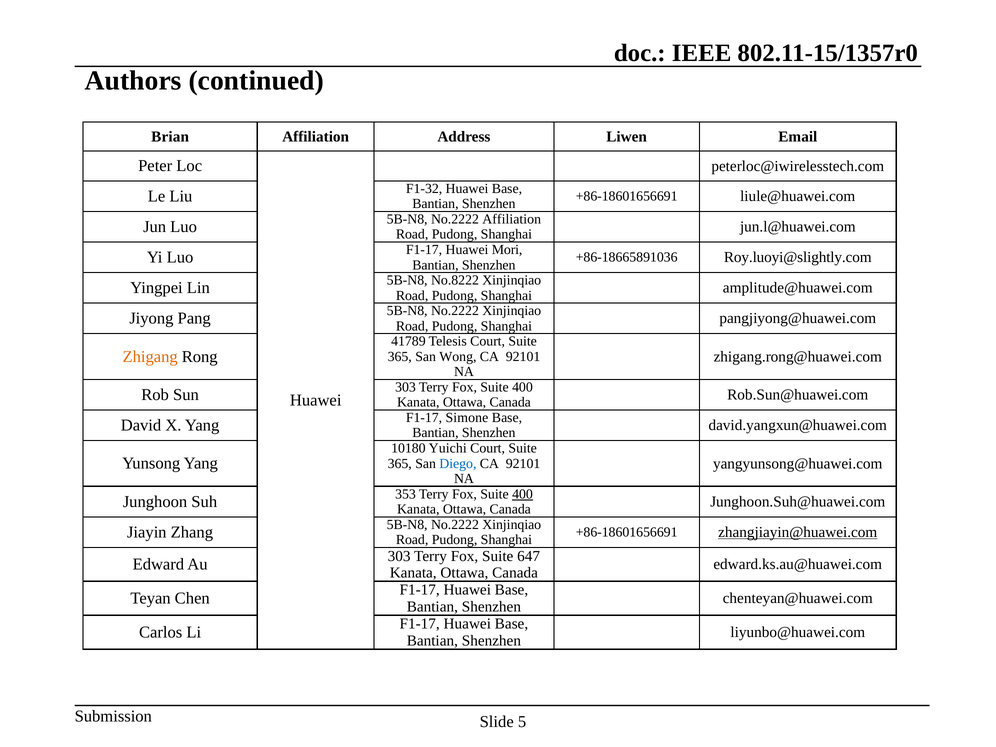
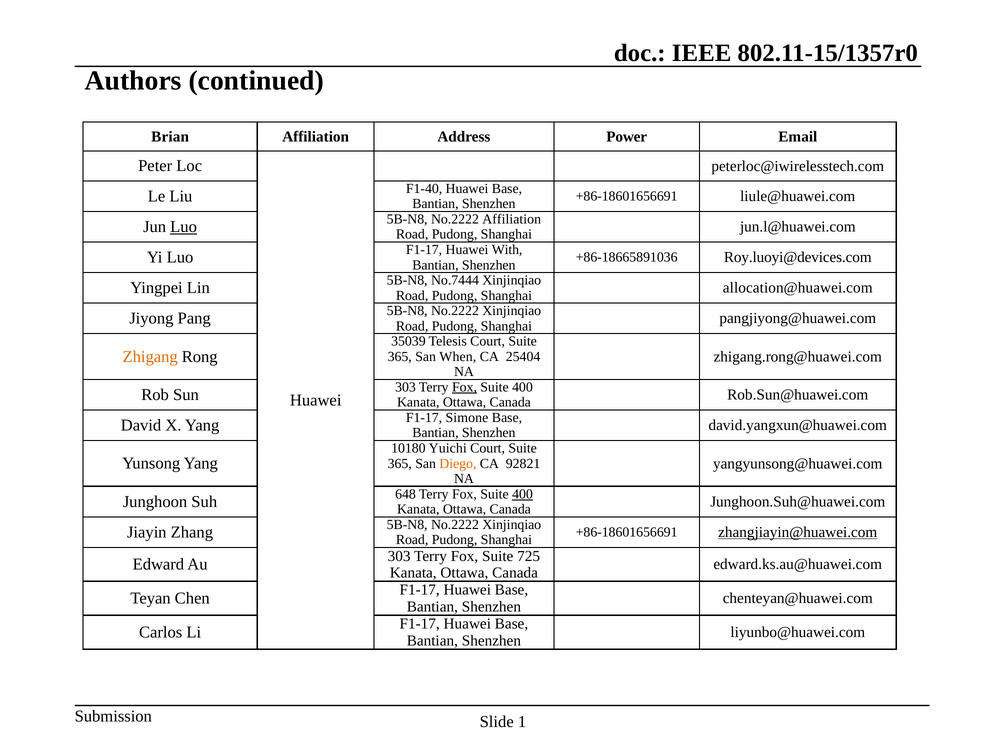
Liwen: Liwen -> Power
F1-32: F1-32 -> F1-40
Luo at (184, 227) underline: none -> present
Mori: Mori -> With
Roy.luoyi@slightly.com: Roy.luoyi@slightly.com -> Roy.luoyi@devices.com
No.8222: No.8222 -> No.7444
amplitude@huawei.com: amplitude@huawei.com -> allocation@huawei.com
41789: 41789 -> 35039
Wong: Wong -> When
92101 at (523, 357): 92101 -> 25404
Fox at (465, 387) underline: none -> present
Diego colour: blue -> orange
92101 at (523, 463): 92101 -> 92821
353: 353 -> 648
647: 647 -> 725
5: 5 -> 1
